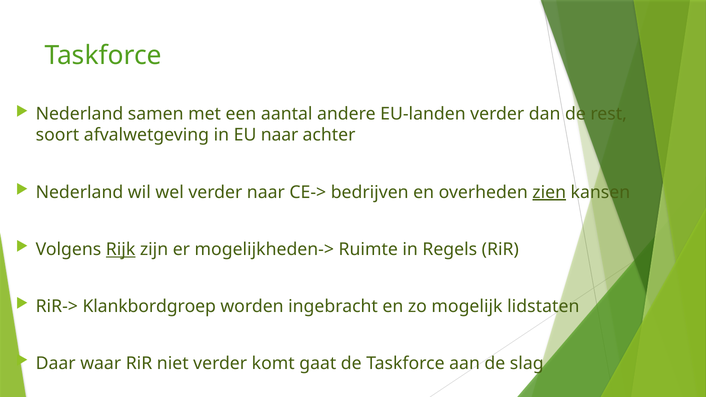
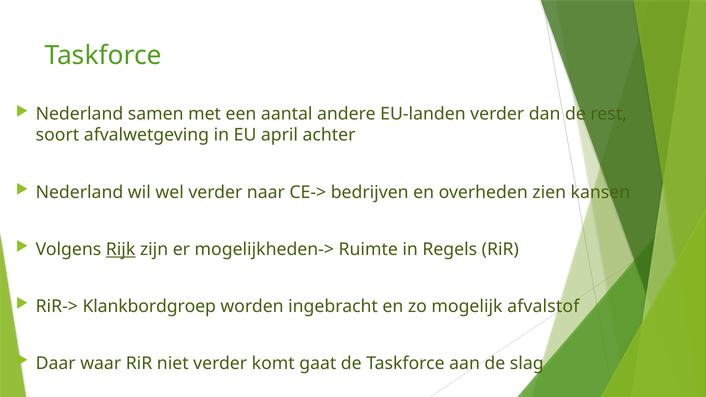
EU naar: naar -> april
zien underline: present -> none
lidstaten: lidstaten -> afvalstof
